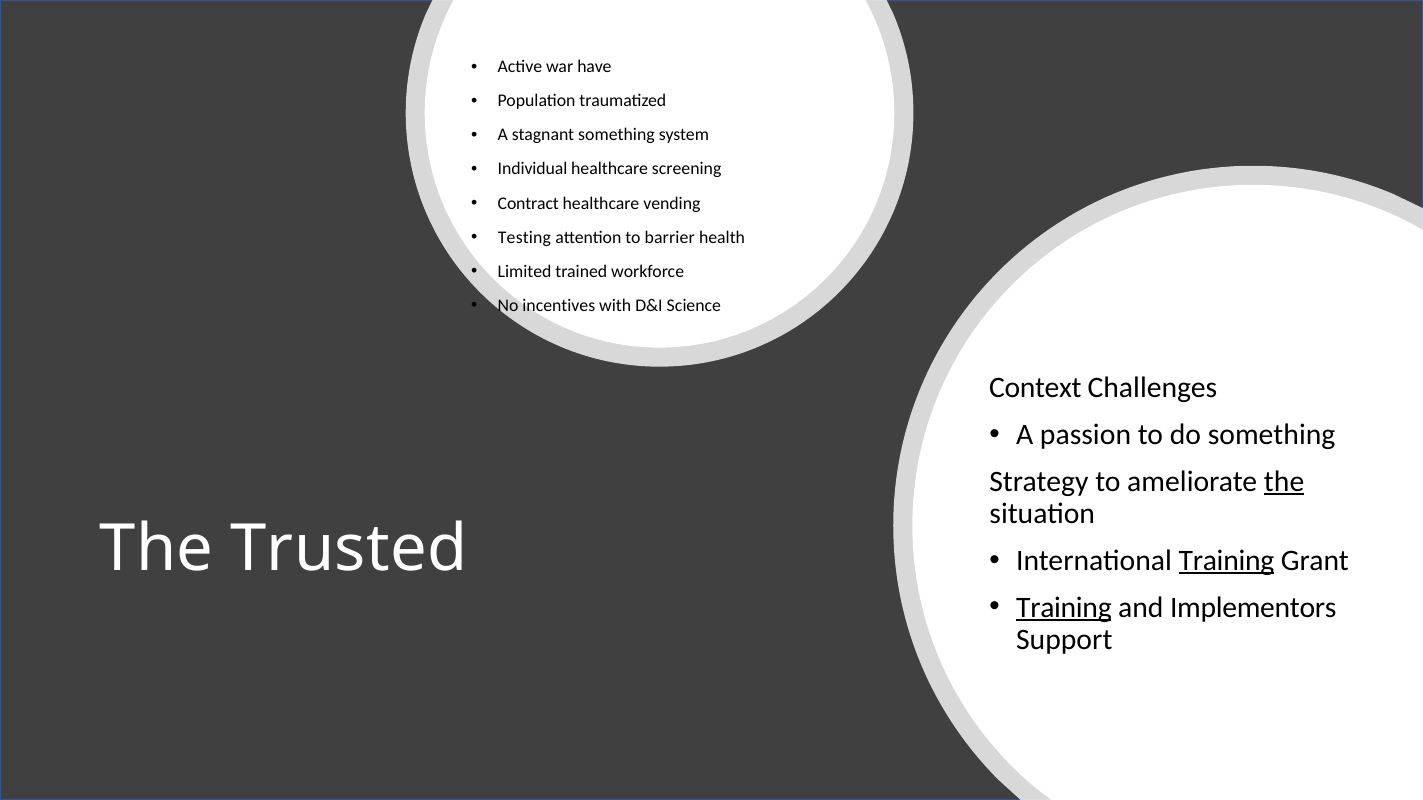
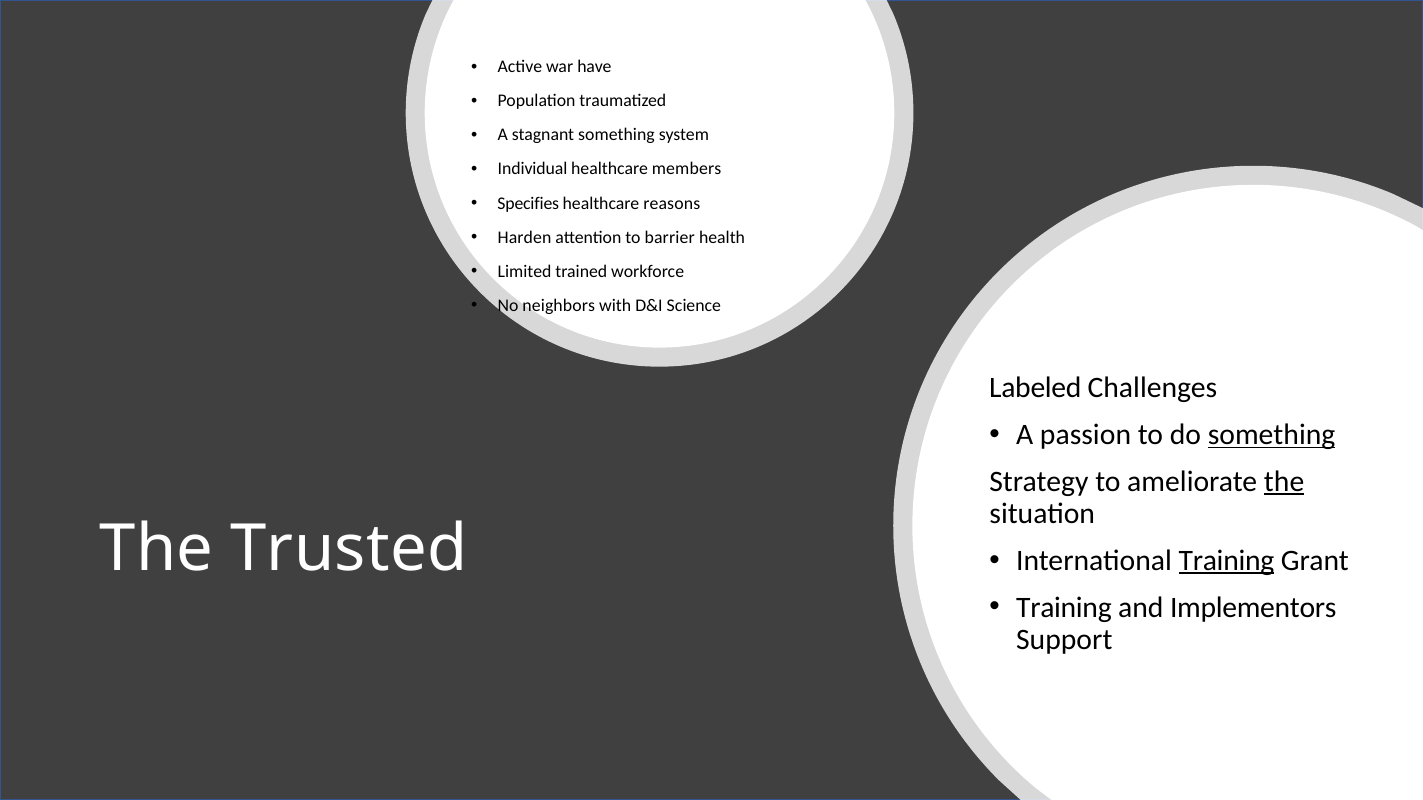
screening: screening -> members
Contract: Contract -> Specifies
vending: vending -> reasons
Testing: Testing -> Harden
incentives: incentives -> neighbors
Context: Context -> Labeled
something at (1272, 435) underline: none -> present
Training at (1064, 608) underline: present -> none
